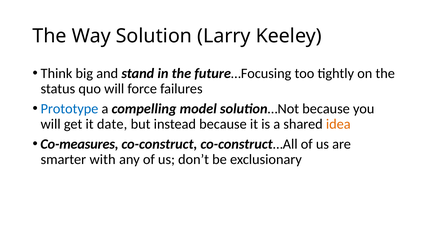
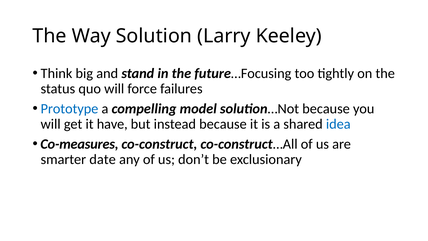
date: date -> have
idea colour: orange -> blue
with: with -> date
